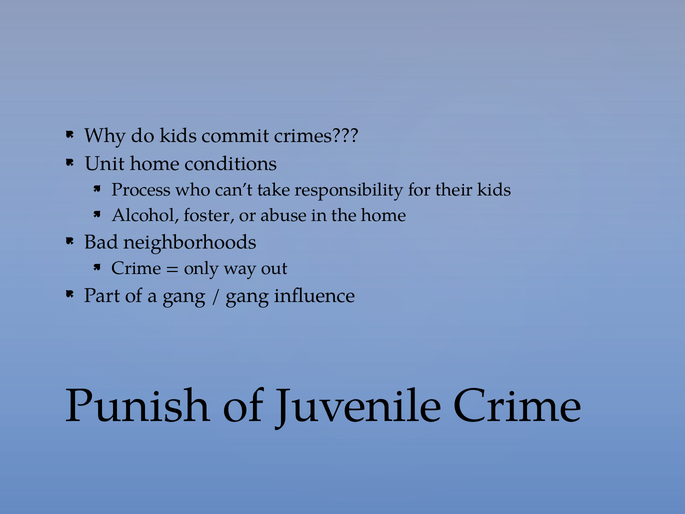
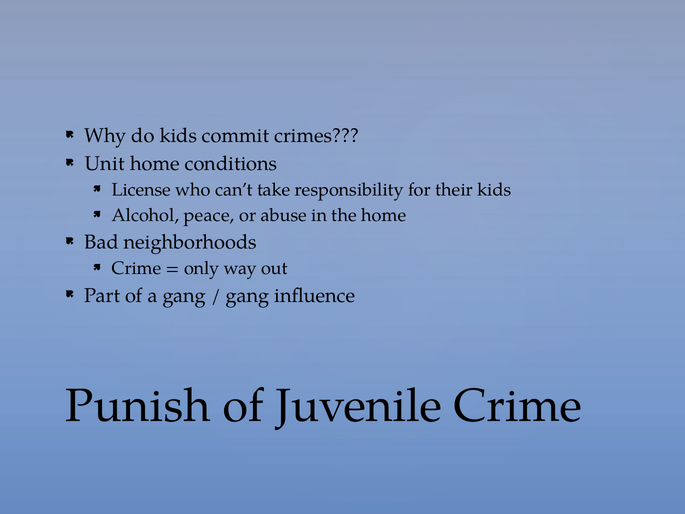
Process: Process -> License
foster: foster -> peace
